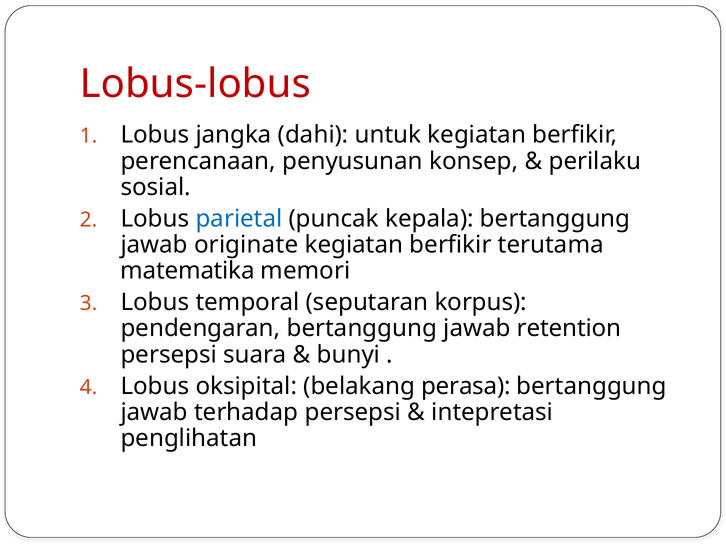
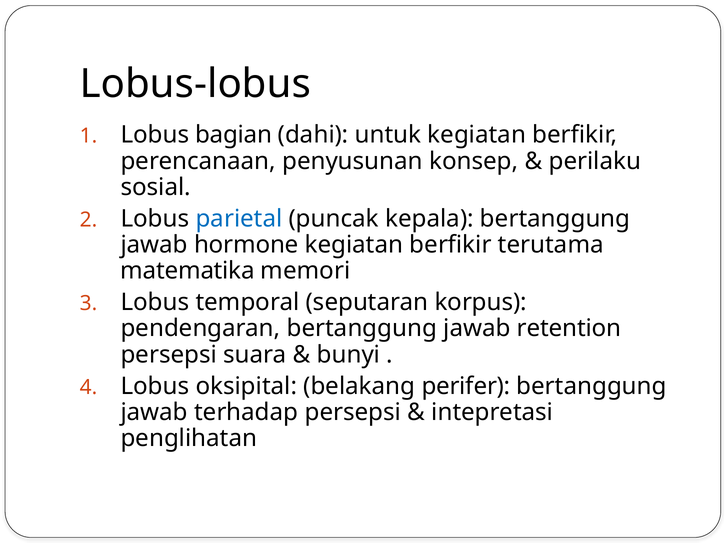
Lobus-lobus colour: red -> black
jangka: jangka -> bagian
originate: originate -> hormone
perasa: perasa -> perifer
